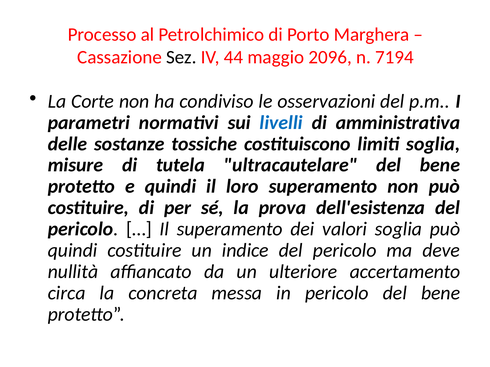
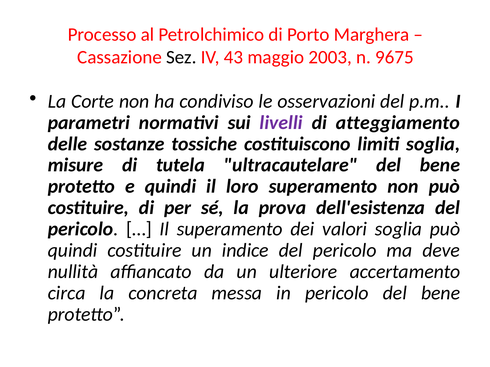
44: 44 -> 43
2096: 2096 -> 2003
7194: 7194 -> 9675
livelli colour: blue -> purple
amministrativa: amministrativa -> atteggiamento
